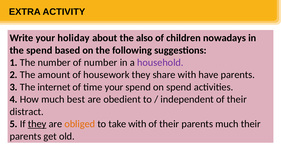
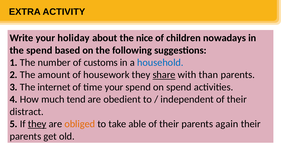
also: also -> nice
of number: number -> customs
household colour: purple -> blue
share underline: none -> present
have: have -> than
best: best -> tend
take with: with -> able
parents much: much -> again
